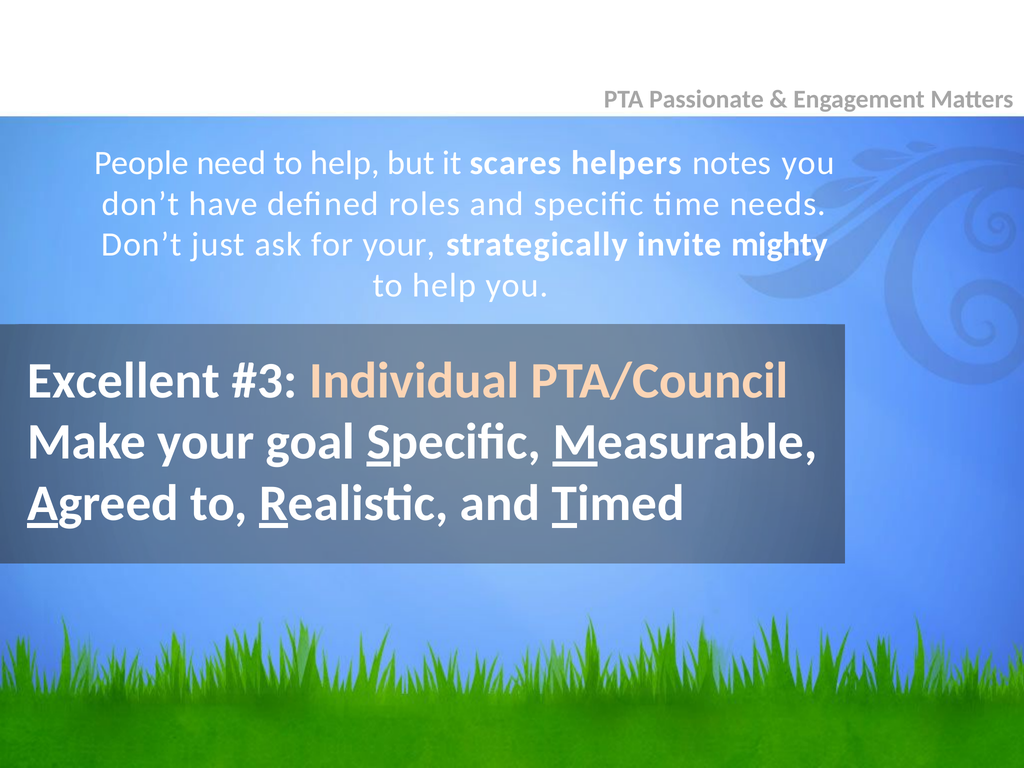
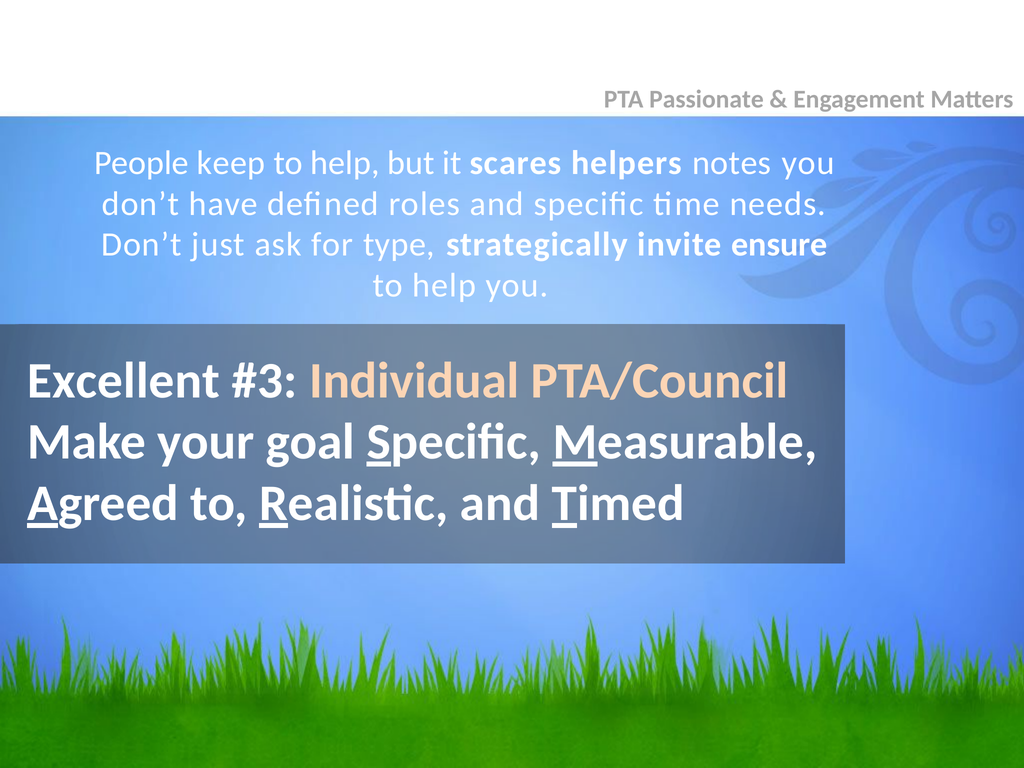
need: need -> keep
for your: your -> type
mighty: mighty -> ensure
